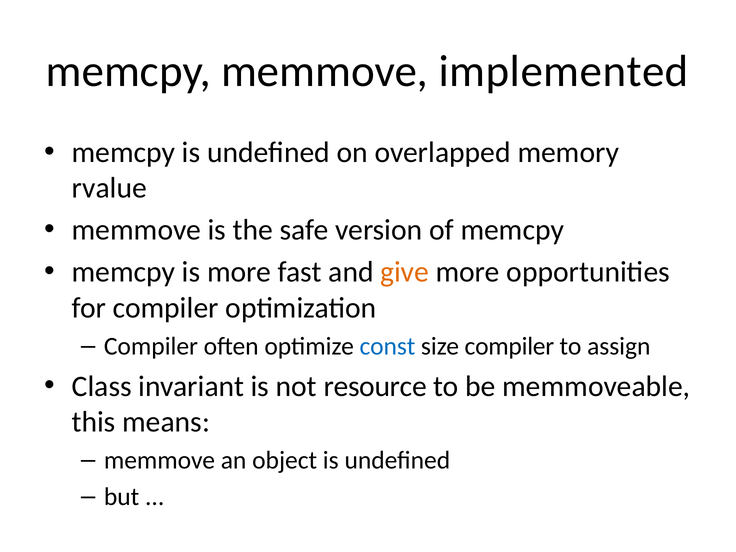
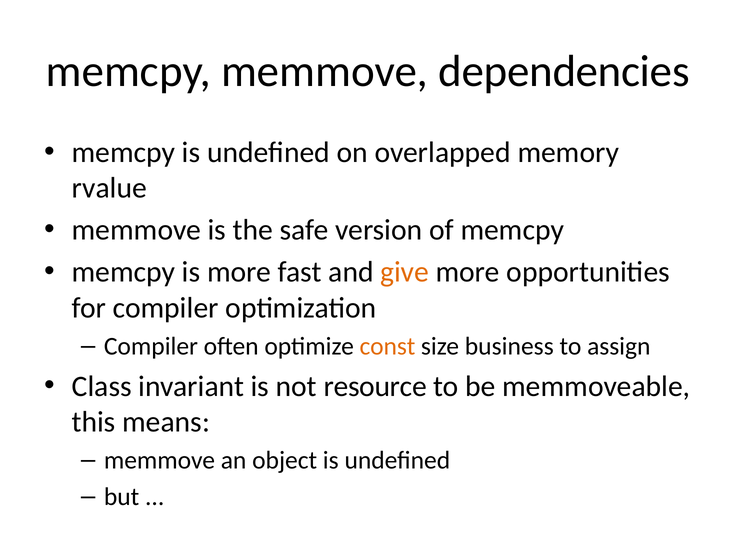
implemented: implemented -> dependencies
const colour: blue -> orange
size compiler: compiler -> business
